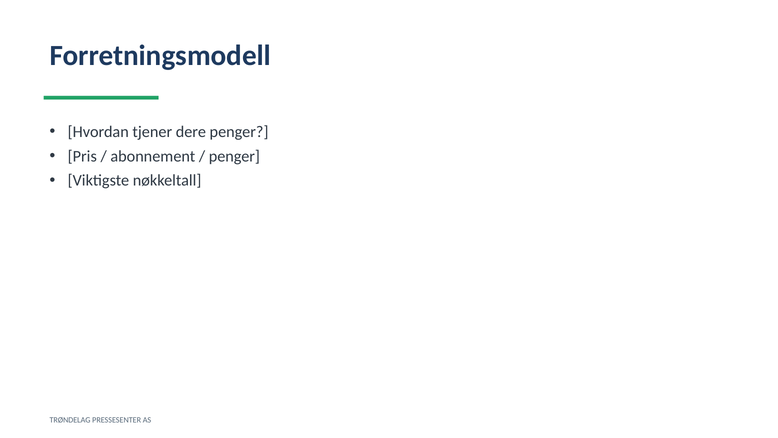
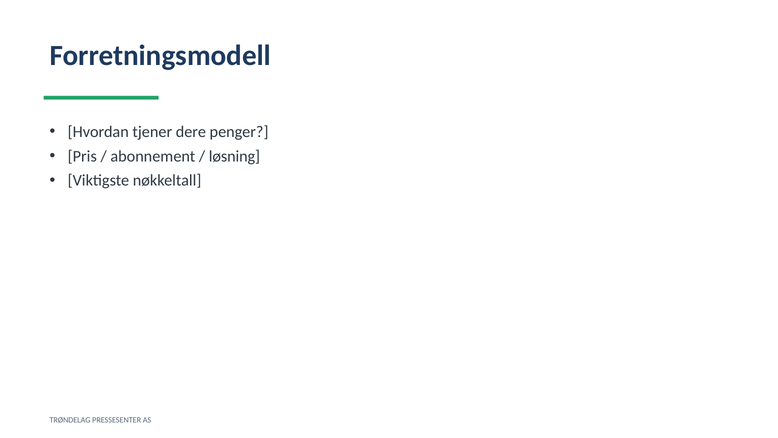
penger at (234, 156): penger -> løsning
